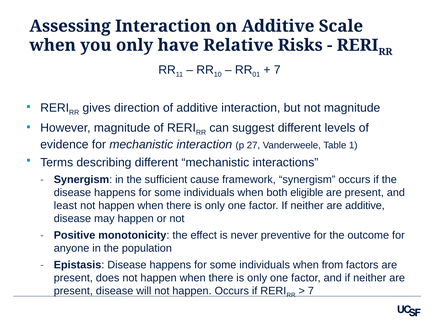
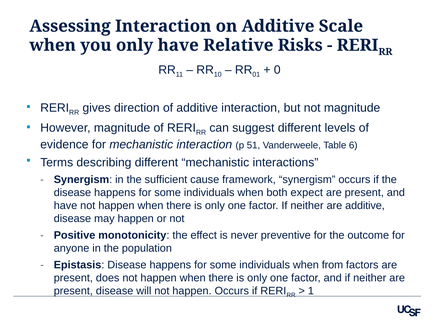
7 at (277, 70): 7 -> 0
27: 27 -> 51
1: 1 -> 6
eligible: eligible -> expect
least at (65, 206): least -> have
7 at (311, 291): 7 -> 1
